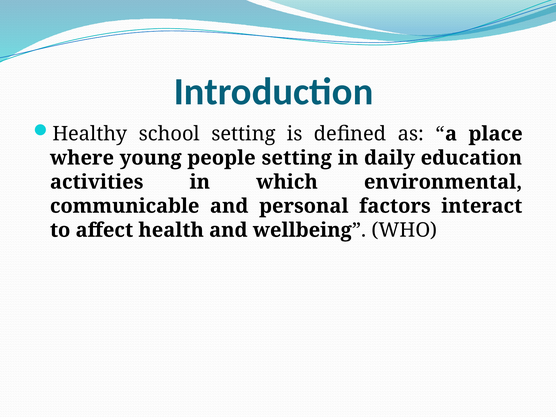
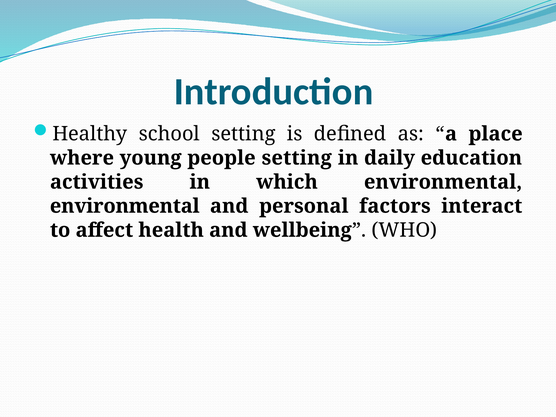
communicable at (125, 206): communicable -> environmental
